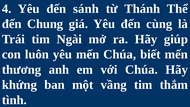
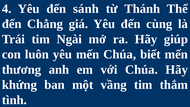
Chung: Chung -> Chẳng
